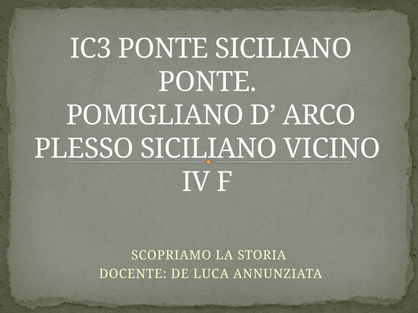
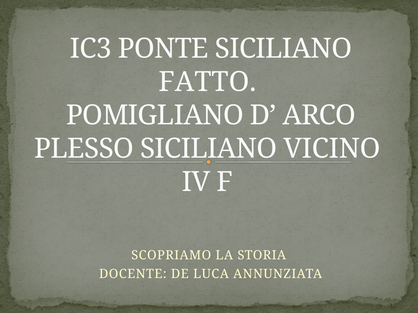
PONTE at (208, 82): PONTE -> FATTO
